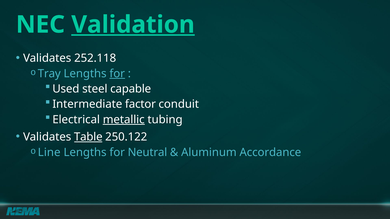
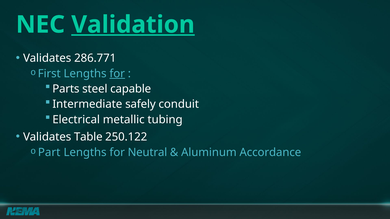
252.118: 252.118 -> 286.771
Tray: Tray -> First
Used: Used -> Parts
factor: factor -> safely
metallic underline: present -> none
Table underline: present -> none
Line: Line -> Part
